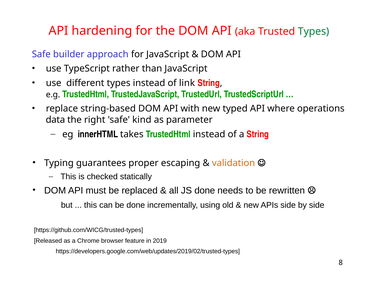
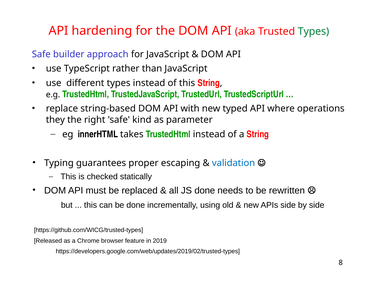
of link: link -> this
data: data -> they
validation colour: orange -> blue
